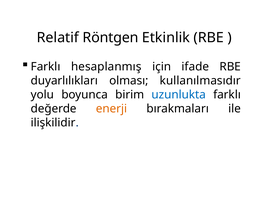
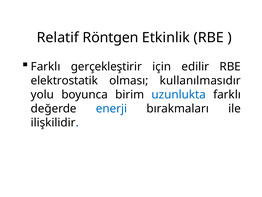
hesaplanmış: hesaplanmış -> gerçekleştirir
ifade: ifade -> edilir
duyarlılıkları: duyarlılıkları -> elektrostatik
enerji colour: orange -> blue
